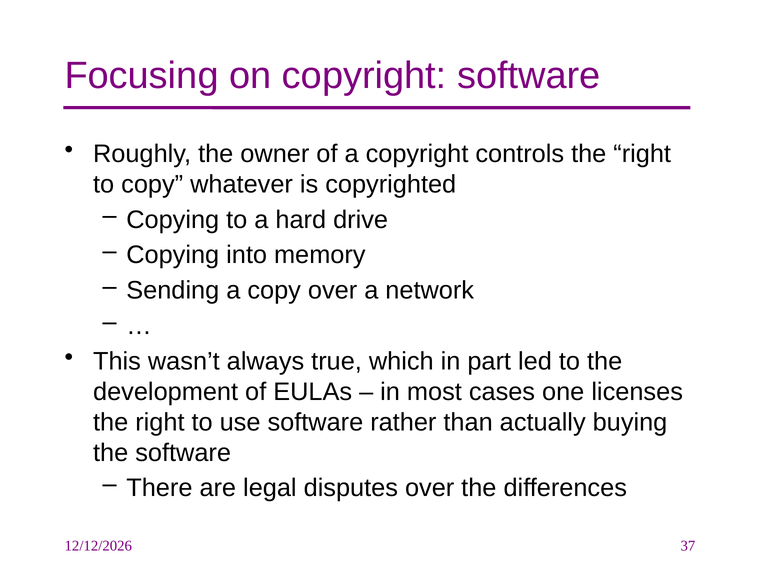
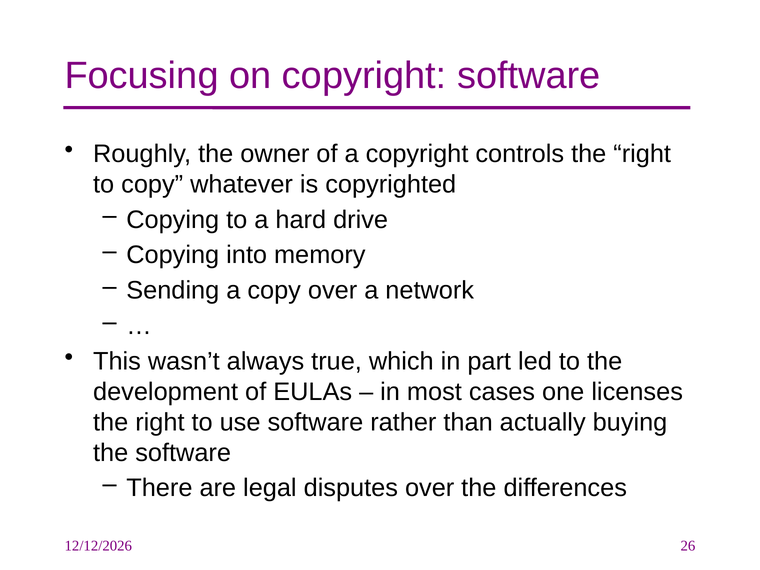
37: 37 -> 26
